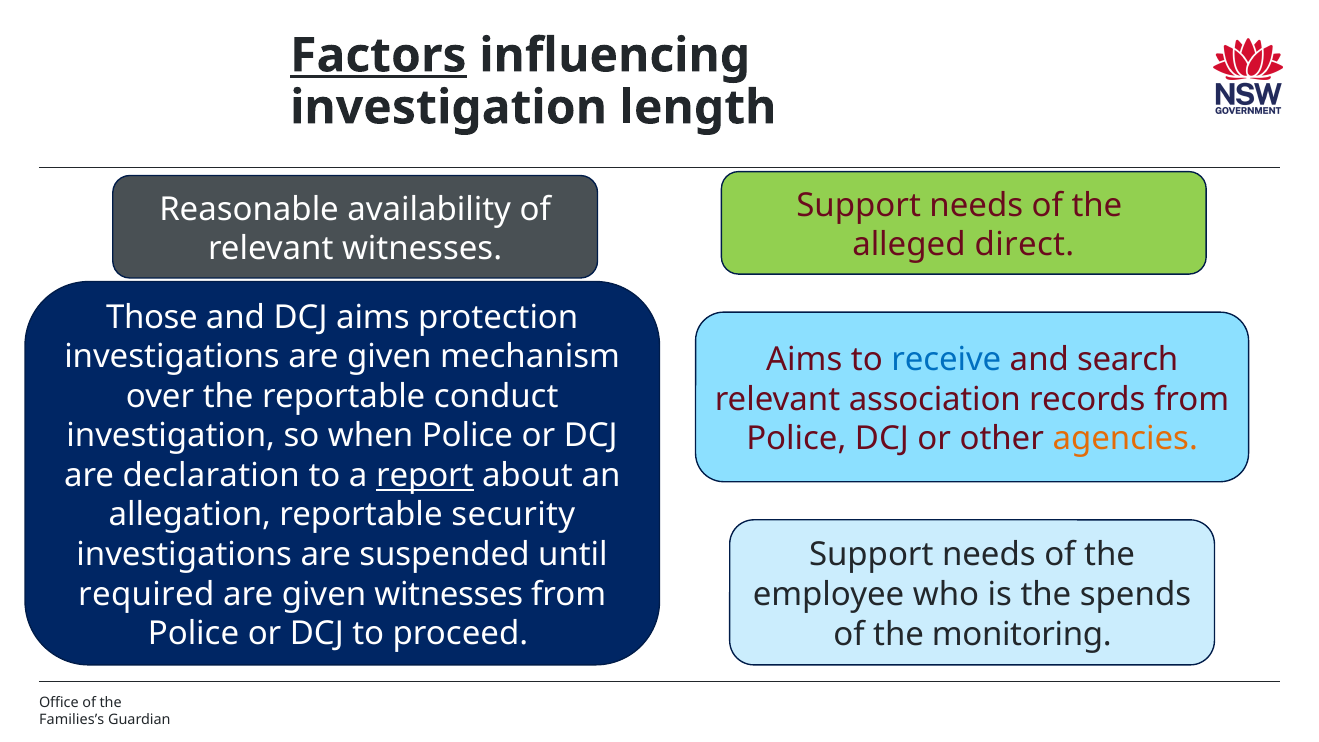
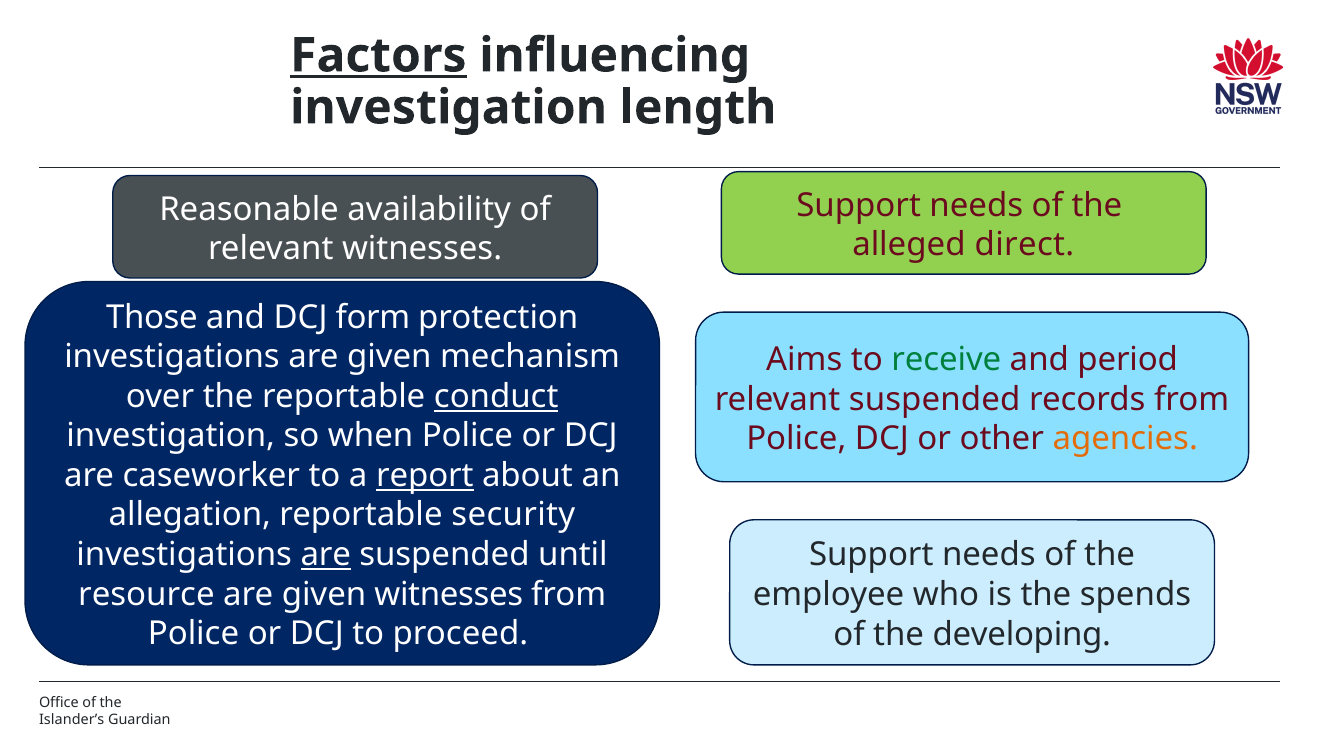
DCJ aims: aims -> form
receive colour: blue -> green
search: search -> period
conduct underline: none -> present
relevant association: association -> suspended
declaration: declaration -> caseworker
are at (326, 555) underline: none -> present
required: required -> resource
monitoring: monitoring -> developing
Families’s: Families’s -> Islander’s
